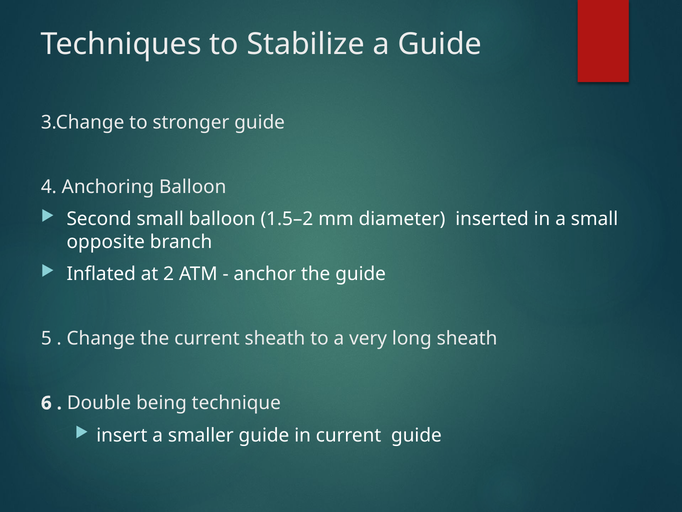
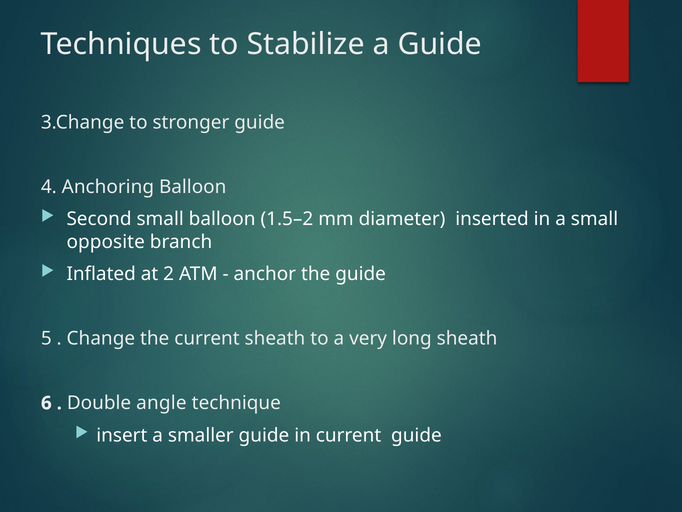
being: being -> angle
